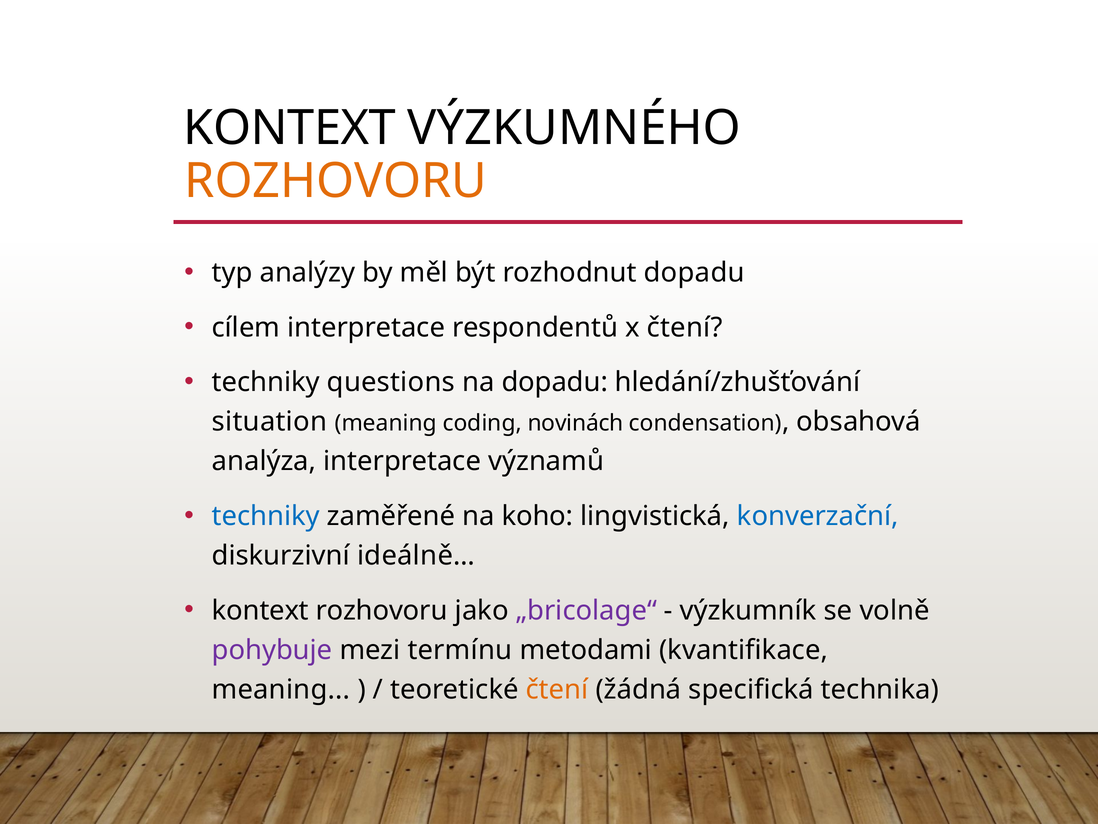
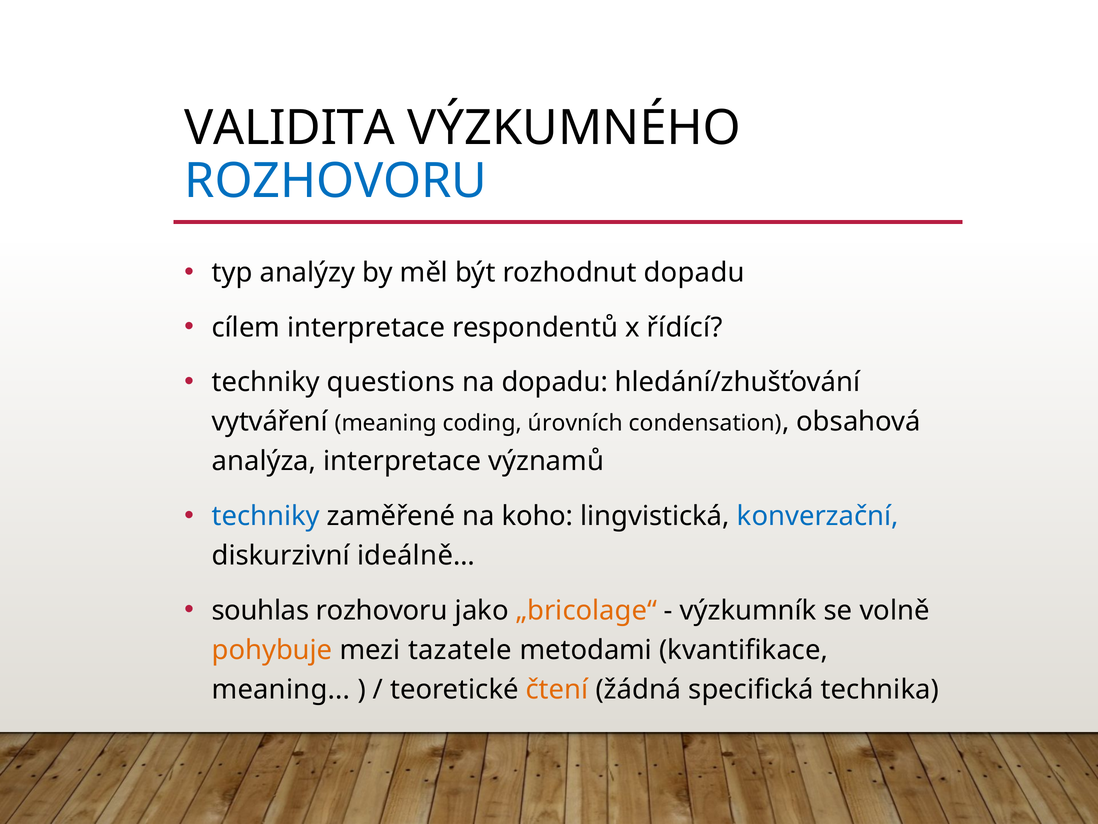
KONTEXT at (290, 128): KONTEXT -> VALIDITA
ROZHOVORU at (336, 181) colour: orange -> blue
x čtení: čtení -> řídící
situation: situation -> vytváření
novinách: novinách -> úrovních
kontext at (260, 610): kontext -> souhlas
„bricolage“ colour: purple -> orange
pohybuje colour: purple -> orange
termínu: termínu -> tazatele
